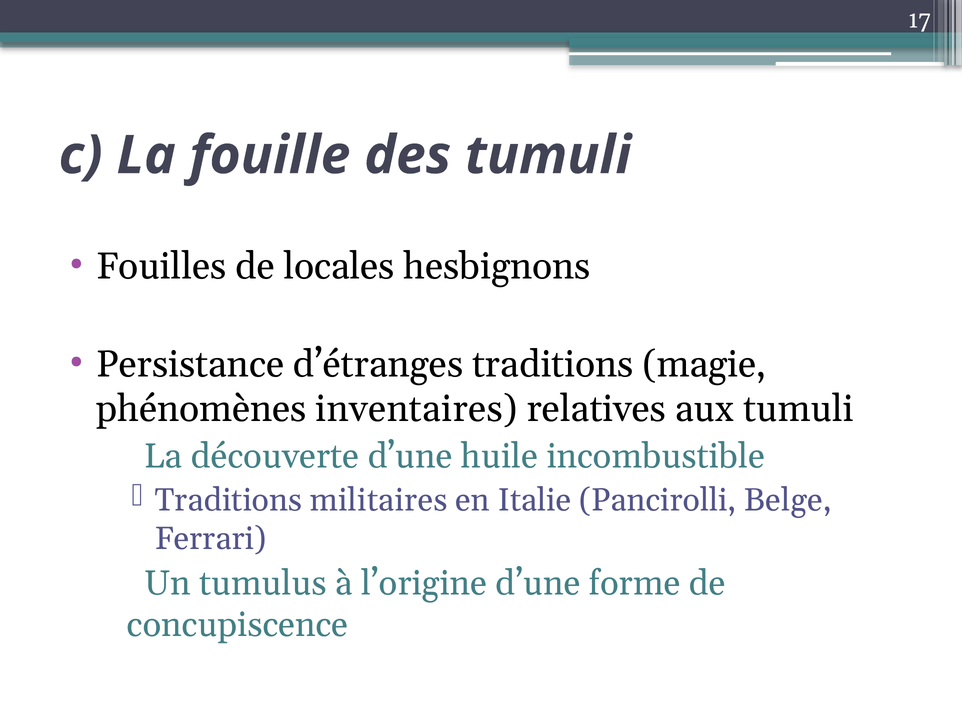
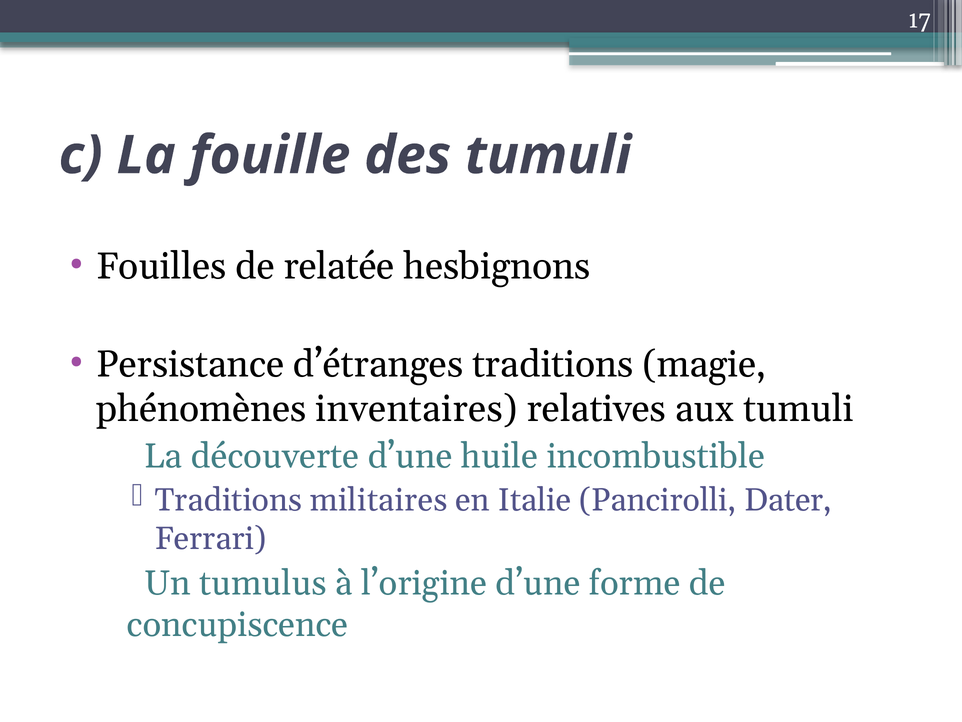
locales: locales -> relatée
Belge: Belge -> Dater
